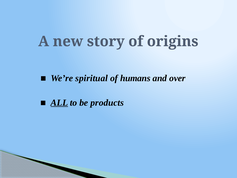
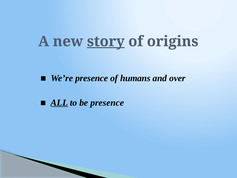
story underline: none -> present
We’re spiritual: spiritual -> presence
be products: products -> presence
